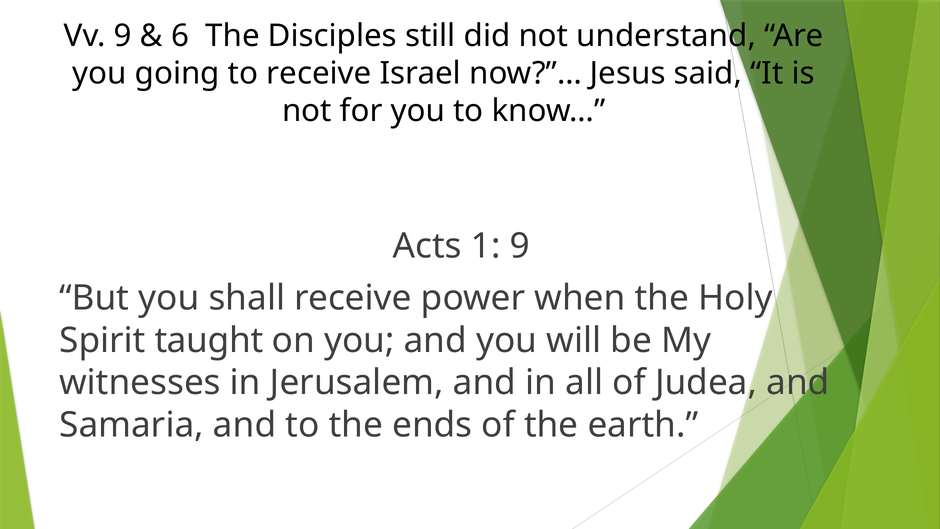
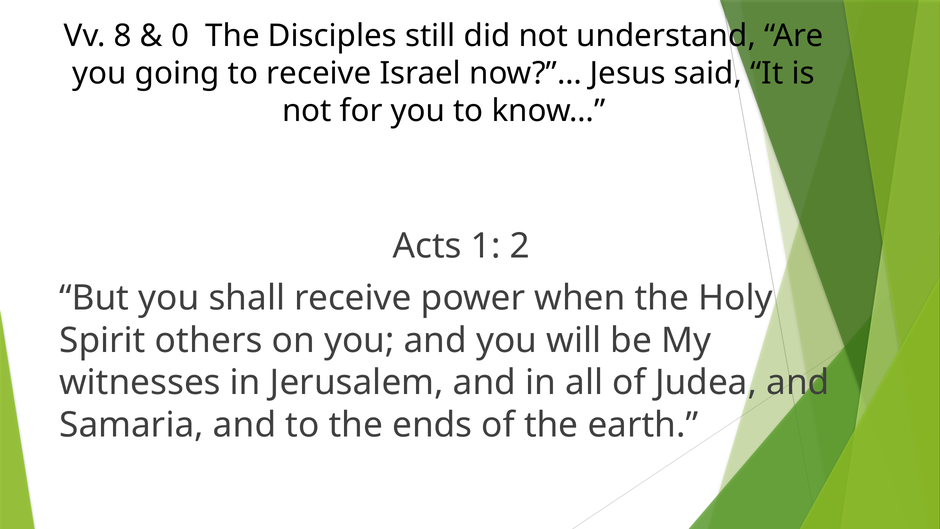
Vv 9: 9 -> 8
6: 6 -> 0
1 9: 9 -> 2
taught: taught -> others
